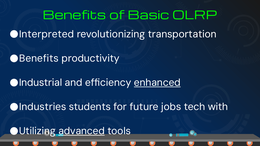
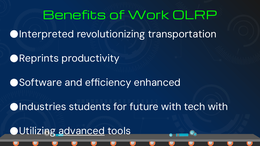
Basic: Basic -> Work
Benefits at (39, 58): Benefits -> Reprints
Industrial: Industrial -> Software
enhanced underline: present -> none
future jobs: jobs -> with
